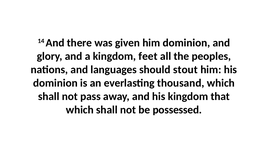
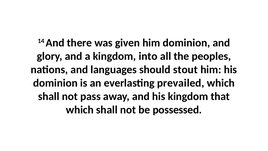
feet: feet -> into
thousand: thousand -> prevailed
